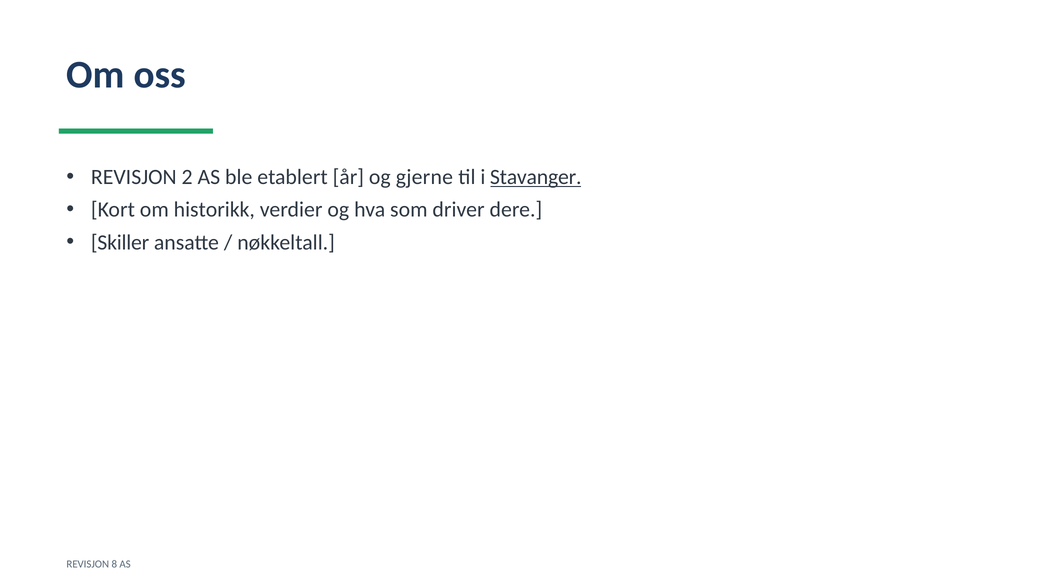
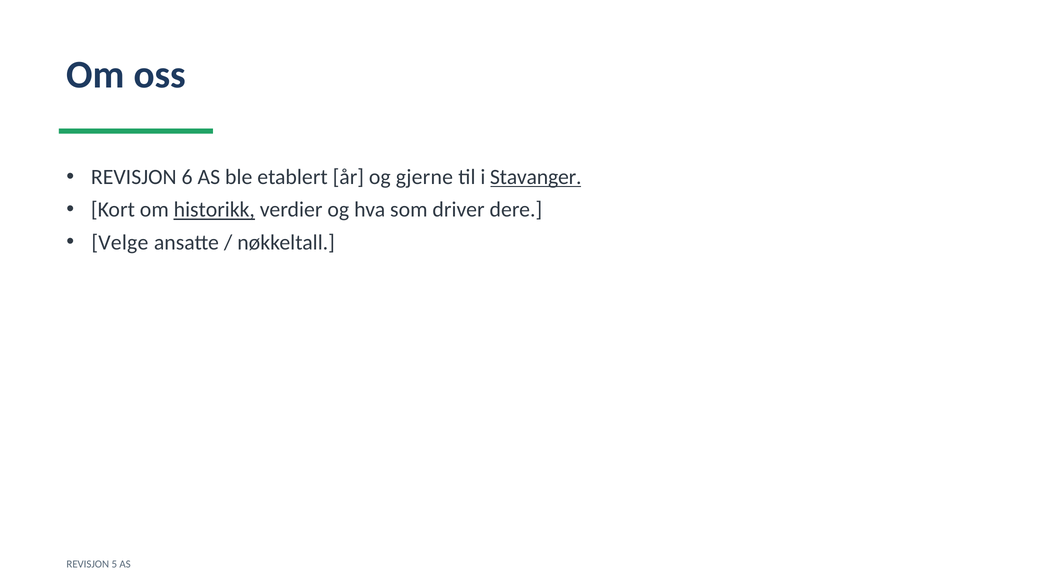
2: 2 -> 6
historikk underline: none -> present
Skiller: Skiller -> Velge
8: 8 -> 5
